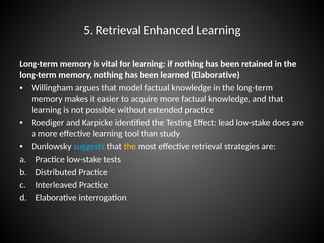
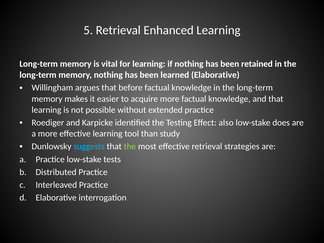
model: model -> before
lead: lead -> also
the at (130, 146) colour: yellow -> light green
